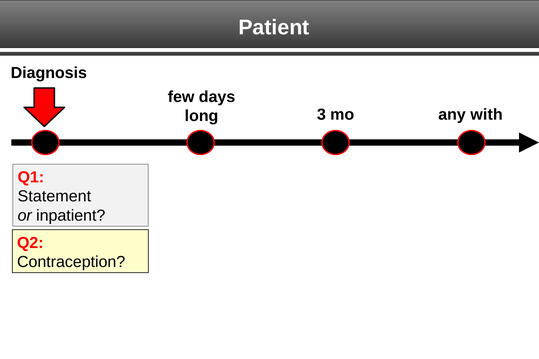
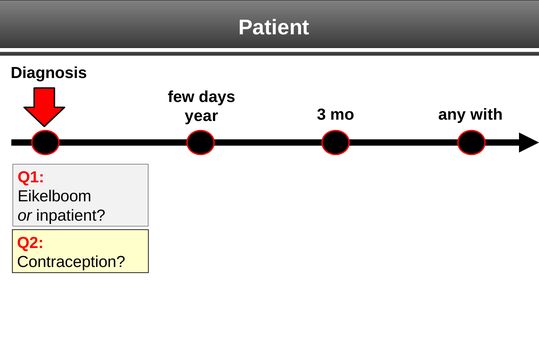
long: long -> year
Statement: Statement -> Eikelboom
